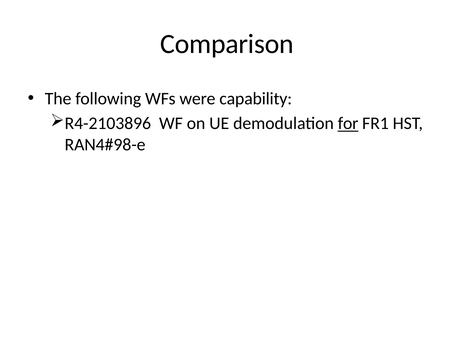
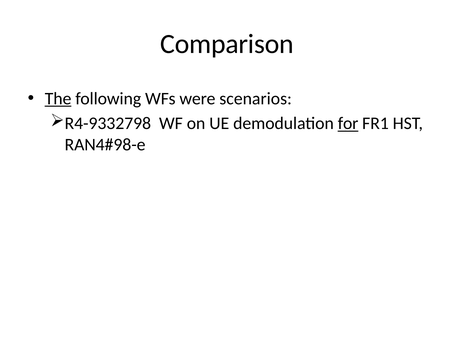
The underline: none -> present
capability: capability -> scenarios
R4-2103896: R4-2103896 -> R4-9332798
